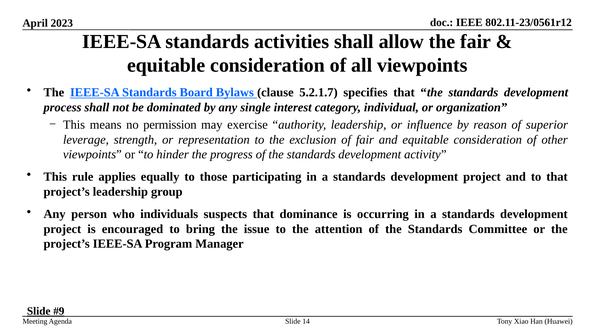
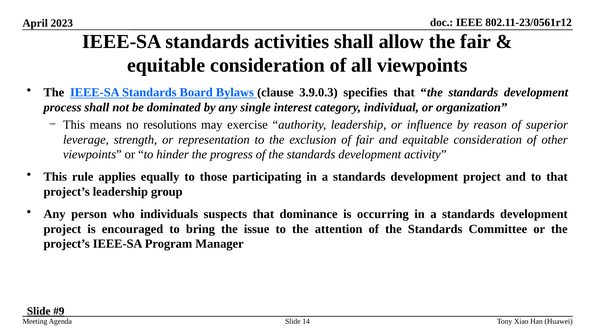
5.2.1.7: 5.2.1.7 -> 3.9.0.3
permission: permission -> resolutions
